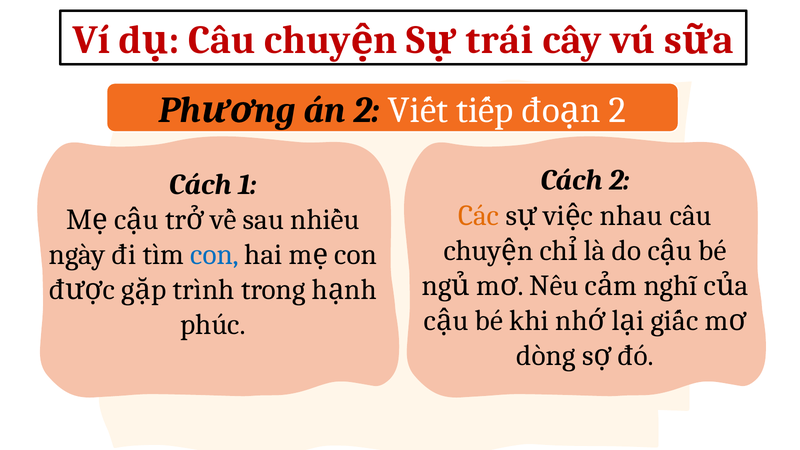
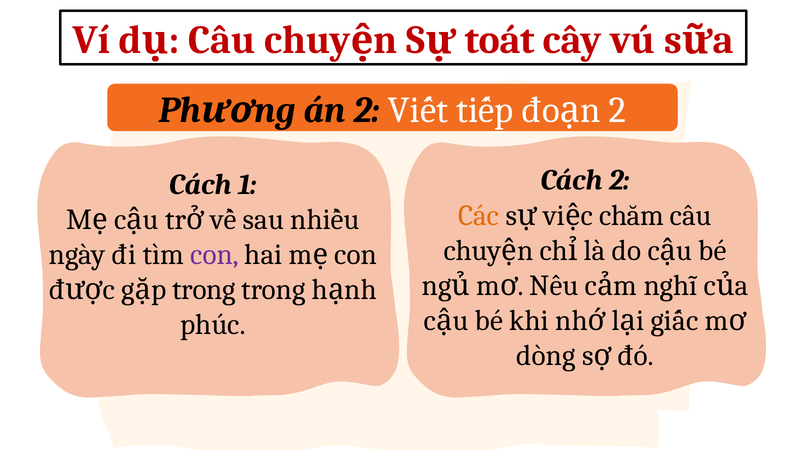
trái: trái -> toát
nhau: nhau -> chăm
con at (215, 255) colour: blue -> purple
trình at (204, 290): trình -> trong
